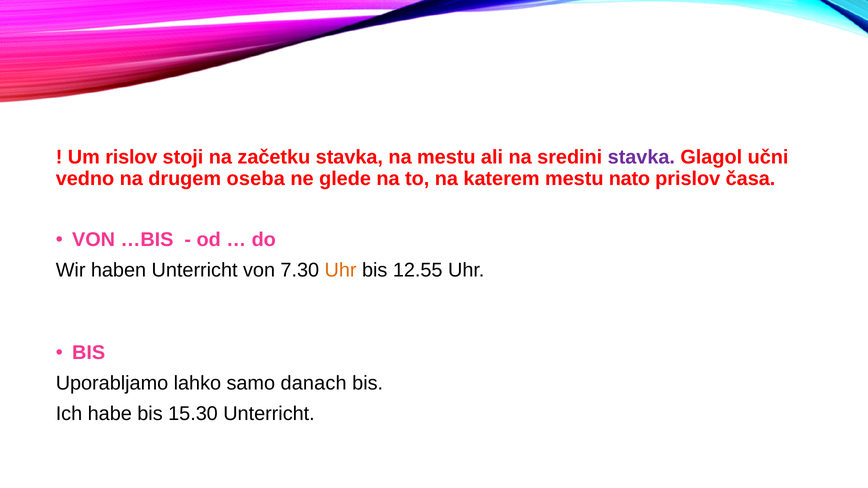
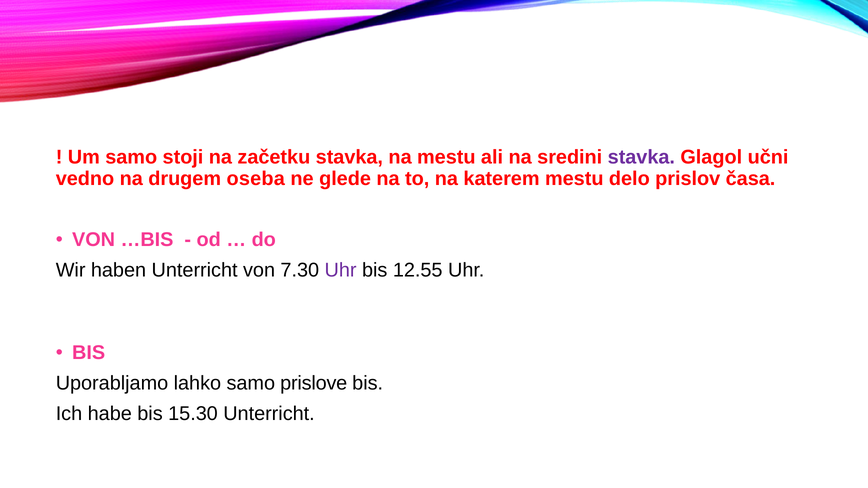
Um rislov: rislov -> samo
nato: nato -> delo
Uhr at (341, 270) colour: orange -> purple
danach: danach -> prislove
